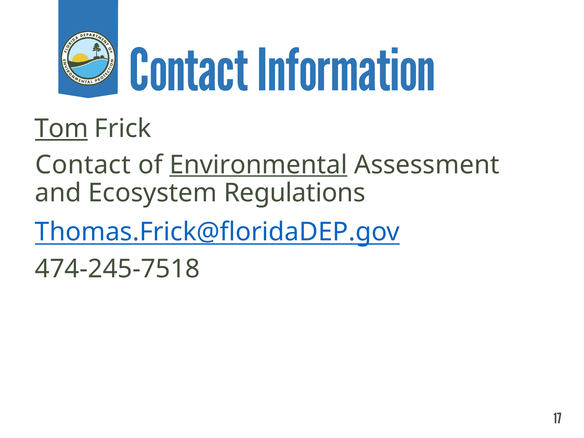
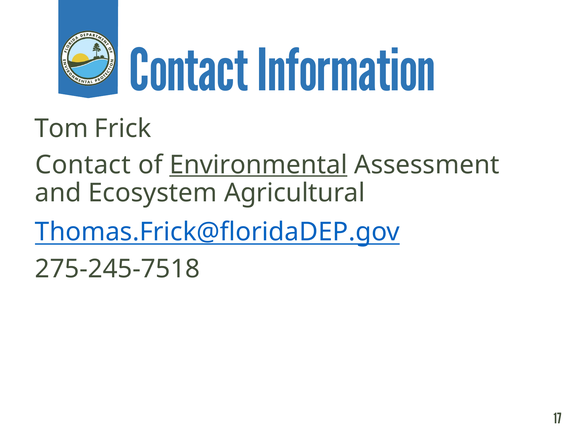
Tom underline: present -> none
Regulations: Regulations -> Agricultural
474-245-7518: 474-245-7518 -> 275-245-7518
